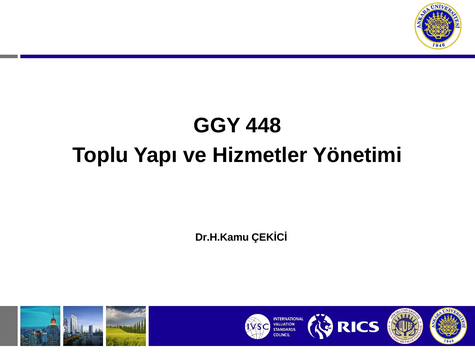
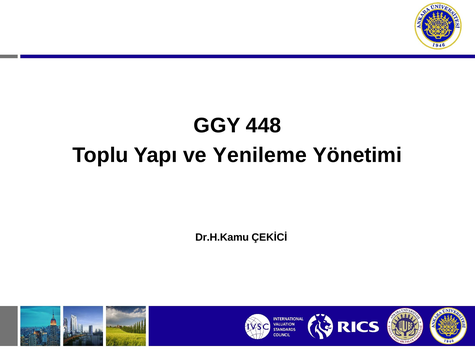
Hizmetler: Hizmetler -> Yenileme
